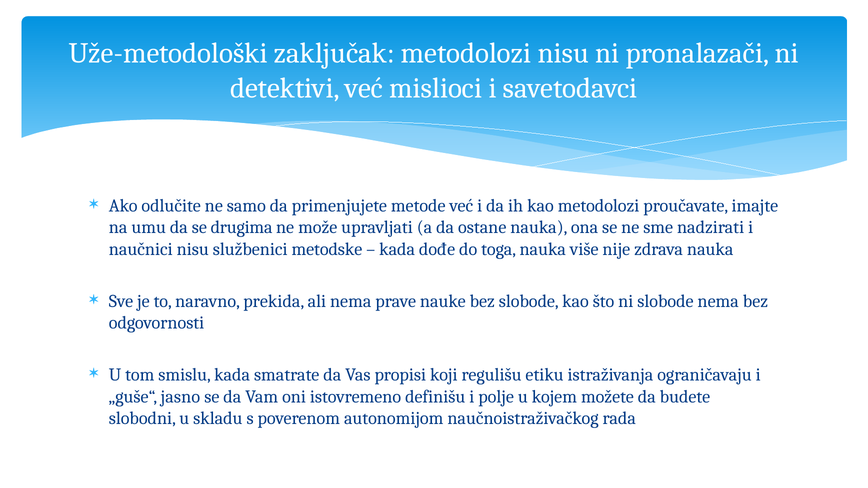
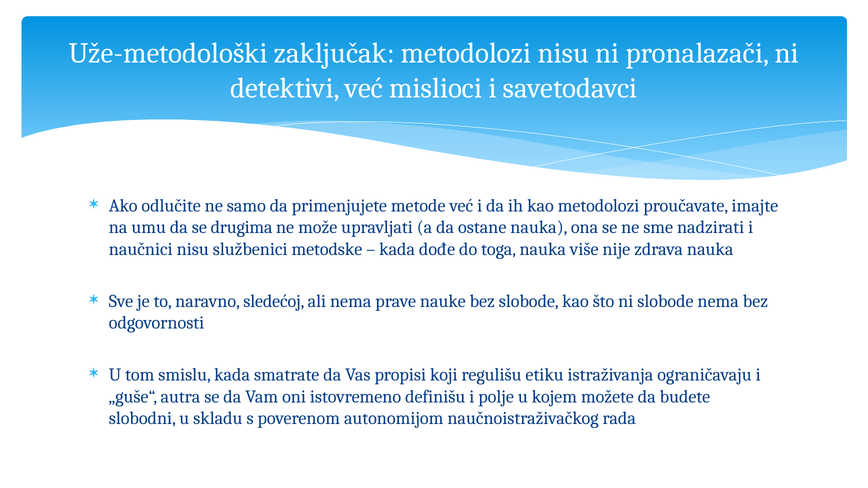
prekida: prekida -> sledećoj
jasno: jasno -> autra
